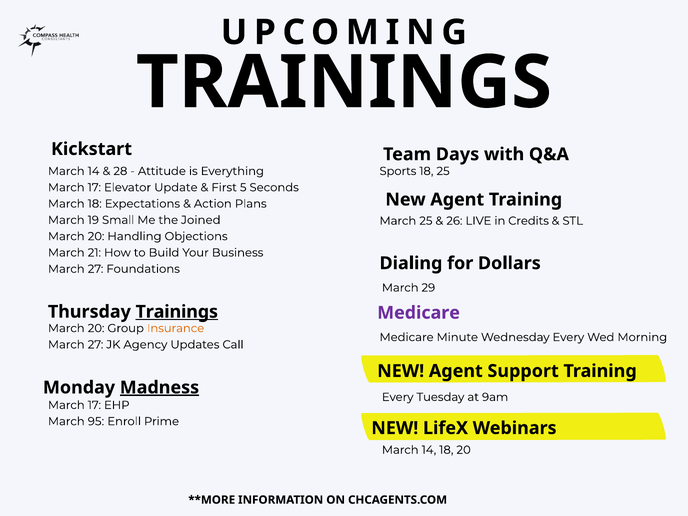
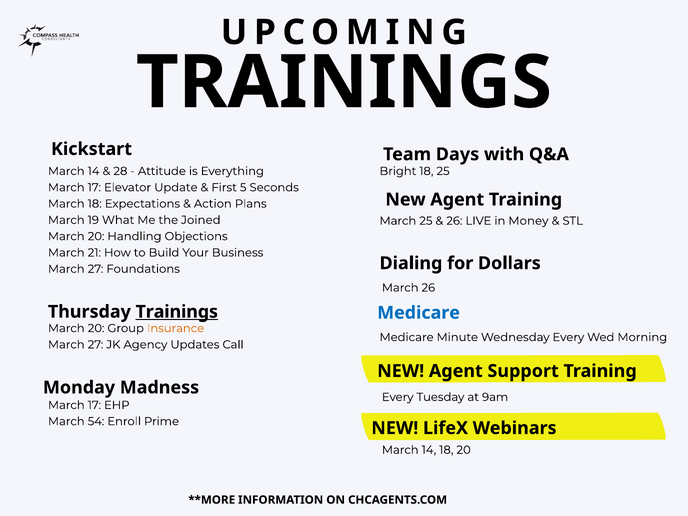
Sports: Sports -> Bright
Small: Small -> What
Credits: Credits -> Money
March 29: 29 -> 26
Medicare at (419, 313) colour: purple -> blue
Madness underline: present -> none
95: 95 -> 54
